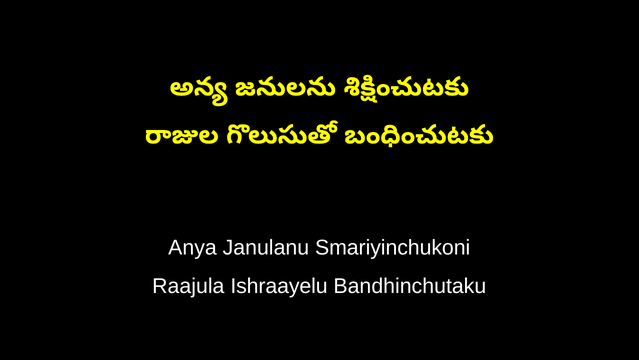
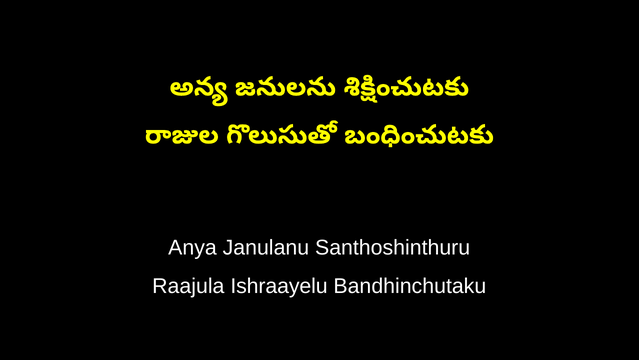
Smariyinchukoni: Smariyinchukoni -> Santhoshinthuru
